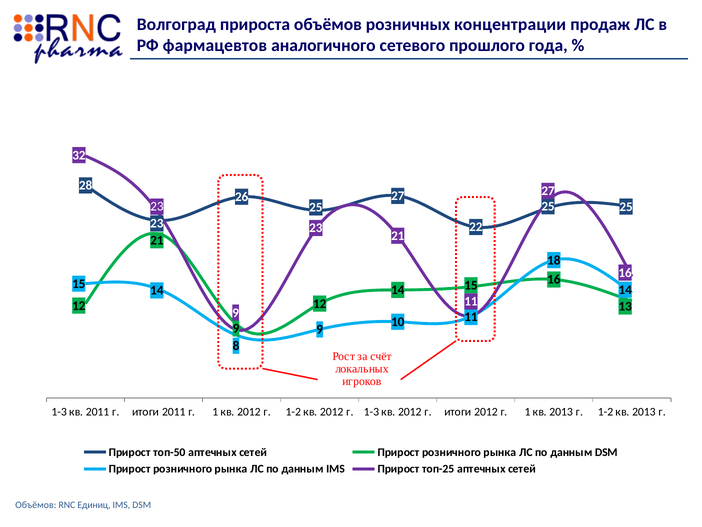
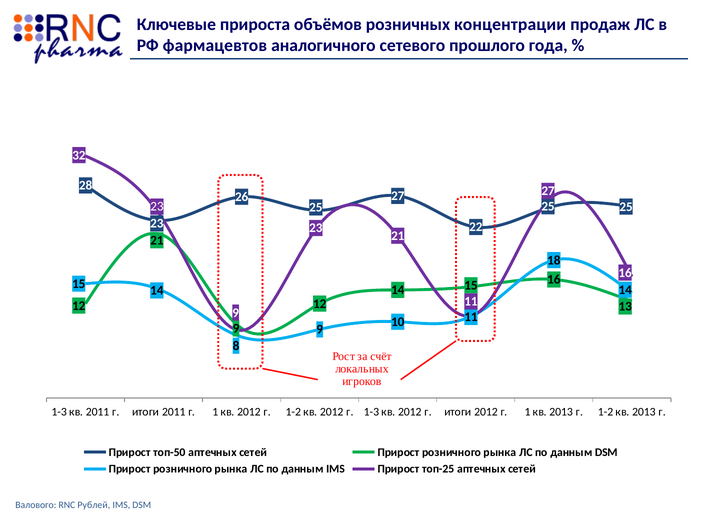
Волгоград: Волгоград -> Ключевые
Объёмов at (36, 505): Объёмов -> Валового
Единиц: Единиц -> Рублей
